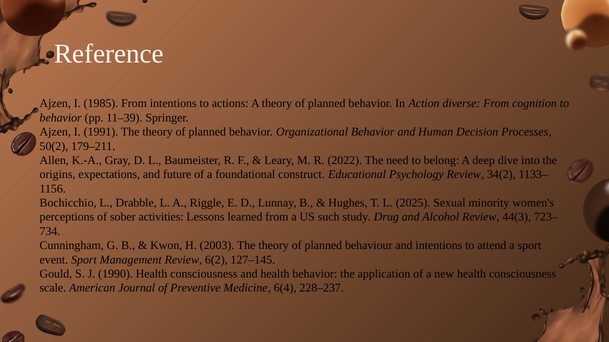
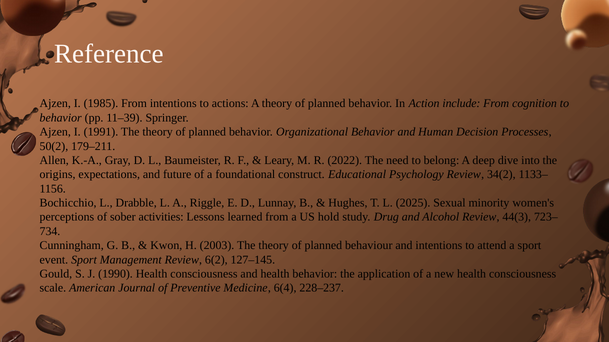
diverse: diverse -> include
such: such -> hold
